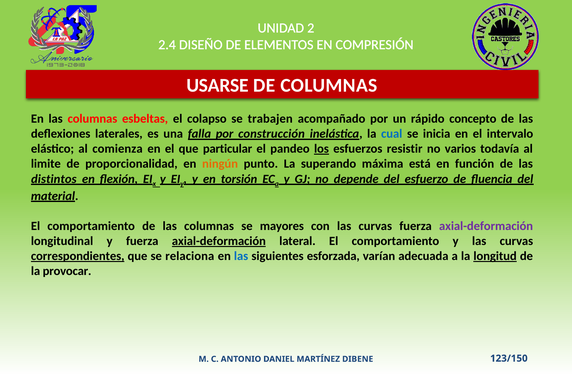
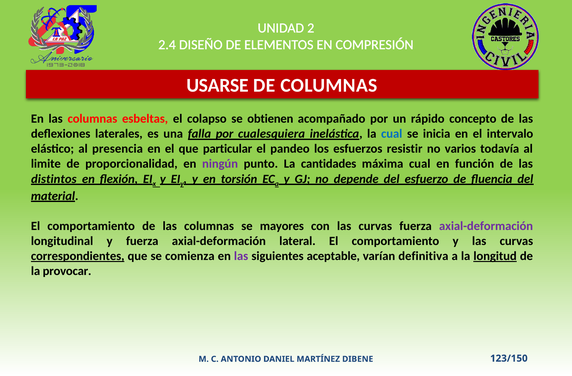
trabajen: trabajen -> obtienen
construcción: construcción -> cualesquiera
comienza: comienza -> presencia
los underline: present -> none
ningún colour: orange -> purple
superando: superando -> cantidades
máxima está: está -> cual
axial-deformación at (219, 241) underline: present -> none
relaciona: relaciona -> comienza
las at (241, 256) colour: blue -> purple
esforzada: esforzada -> aceptable
adecuada: adecuada -> definitiva
